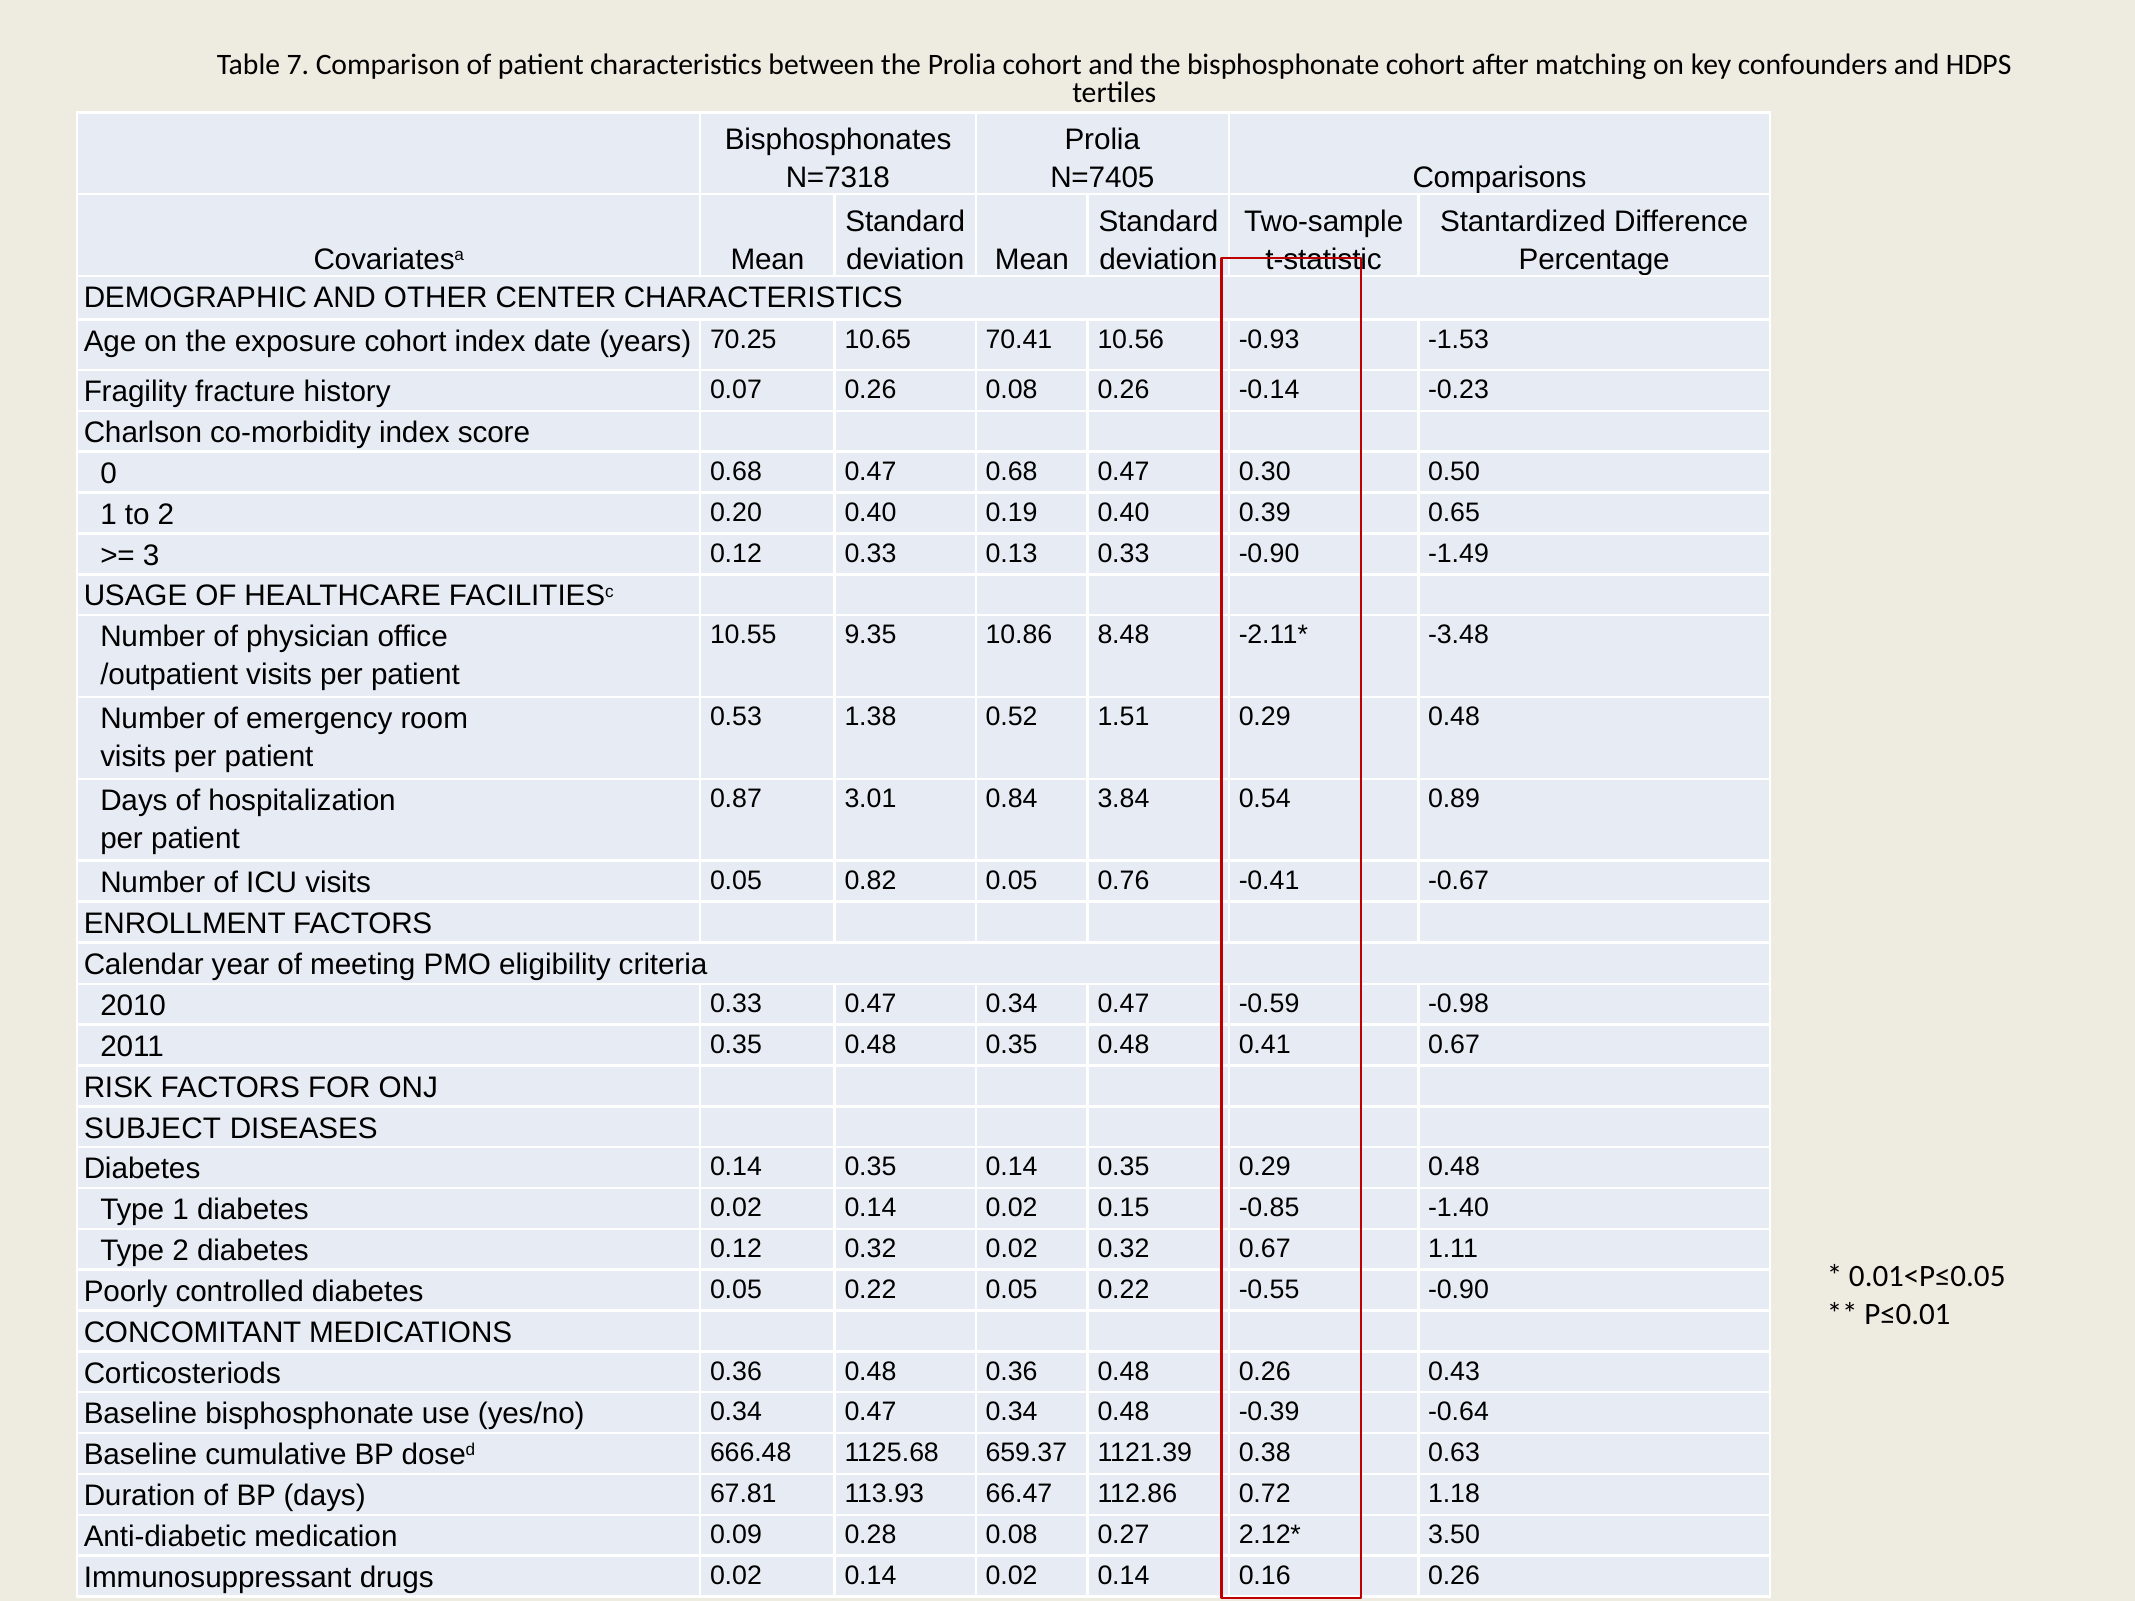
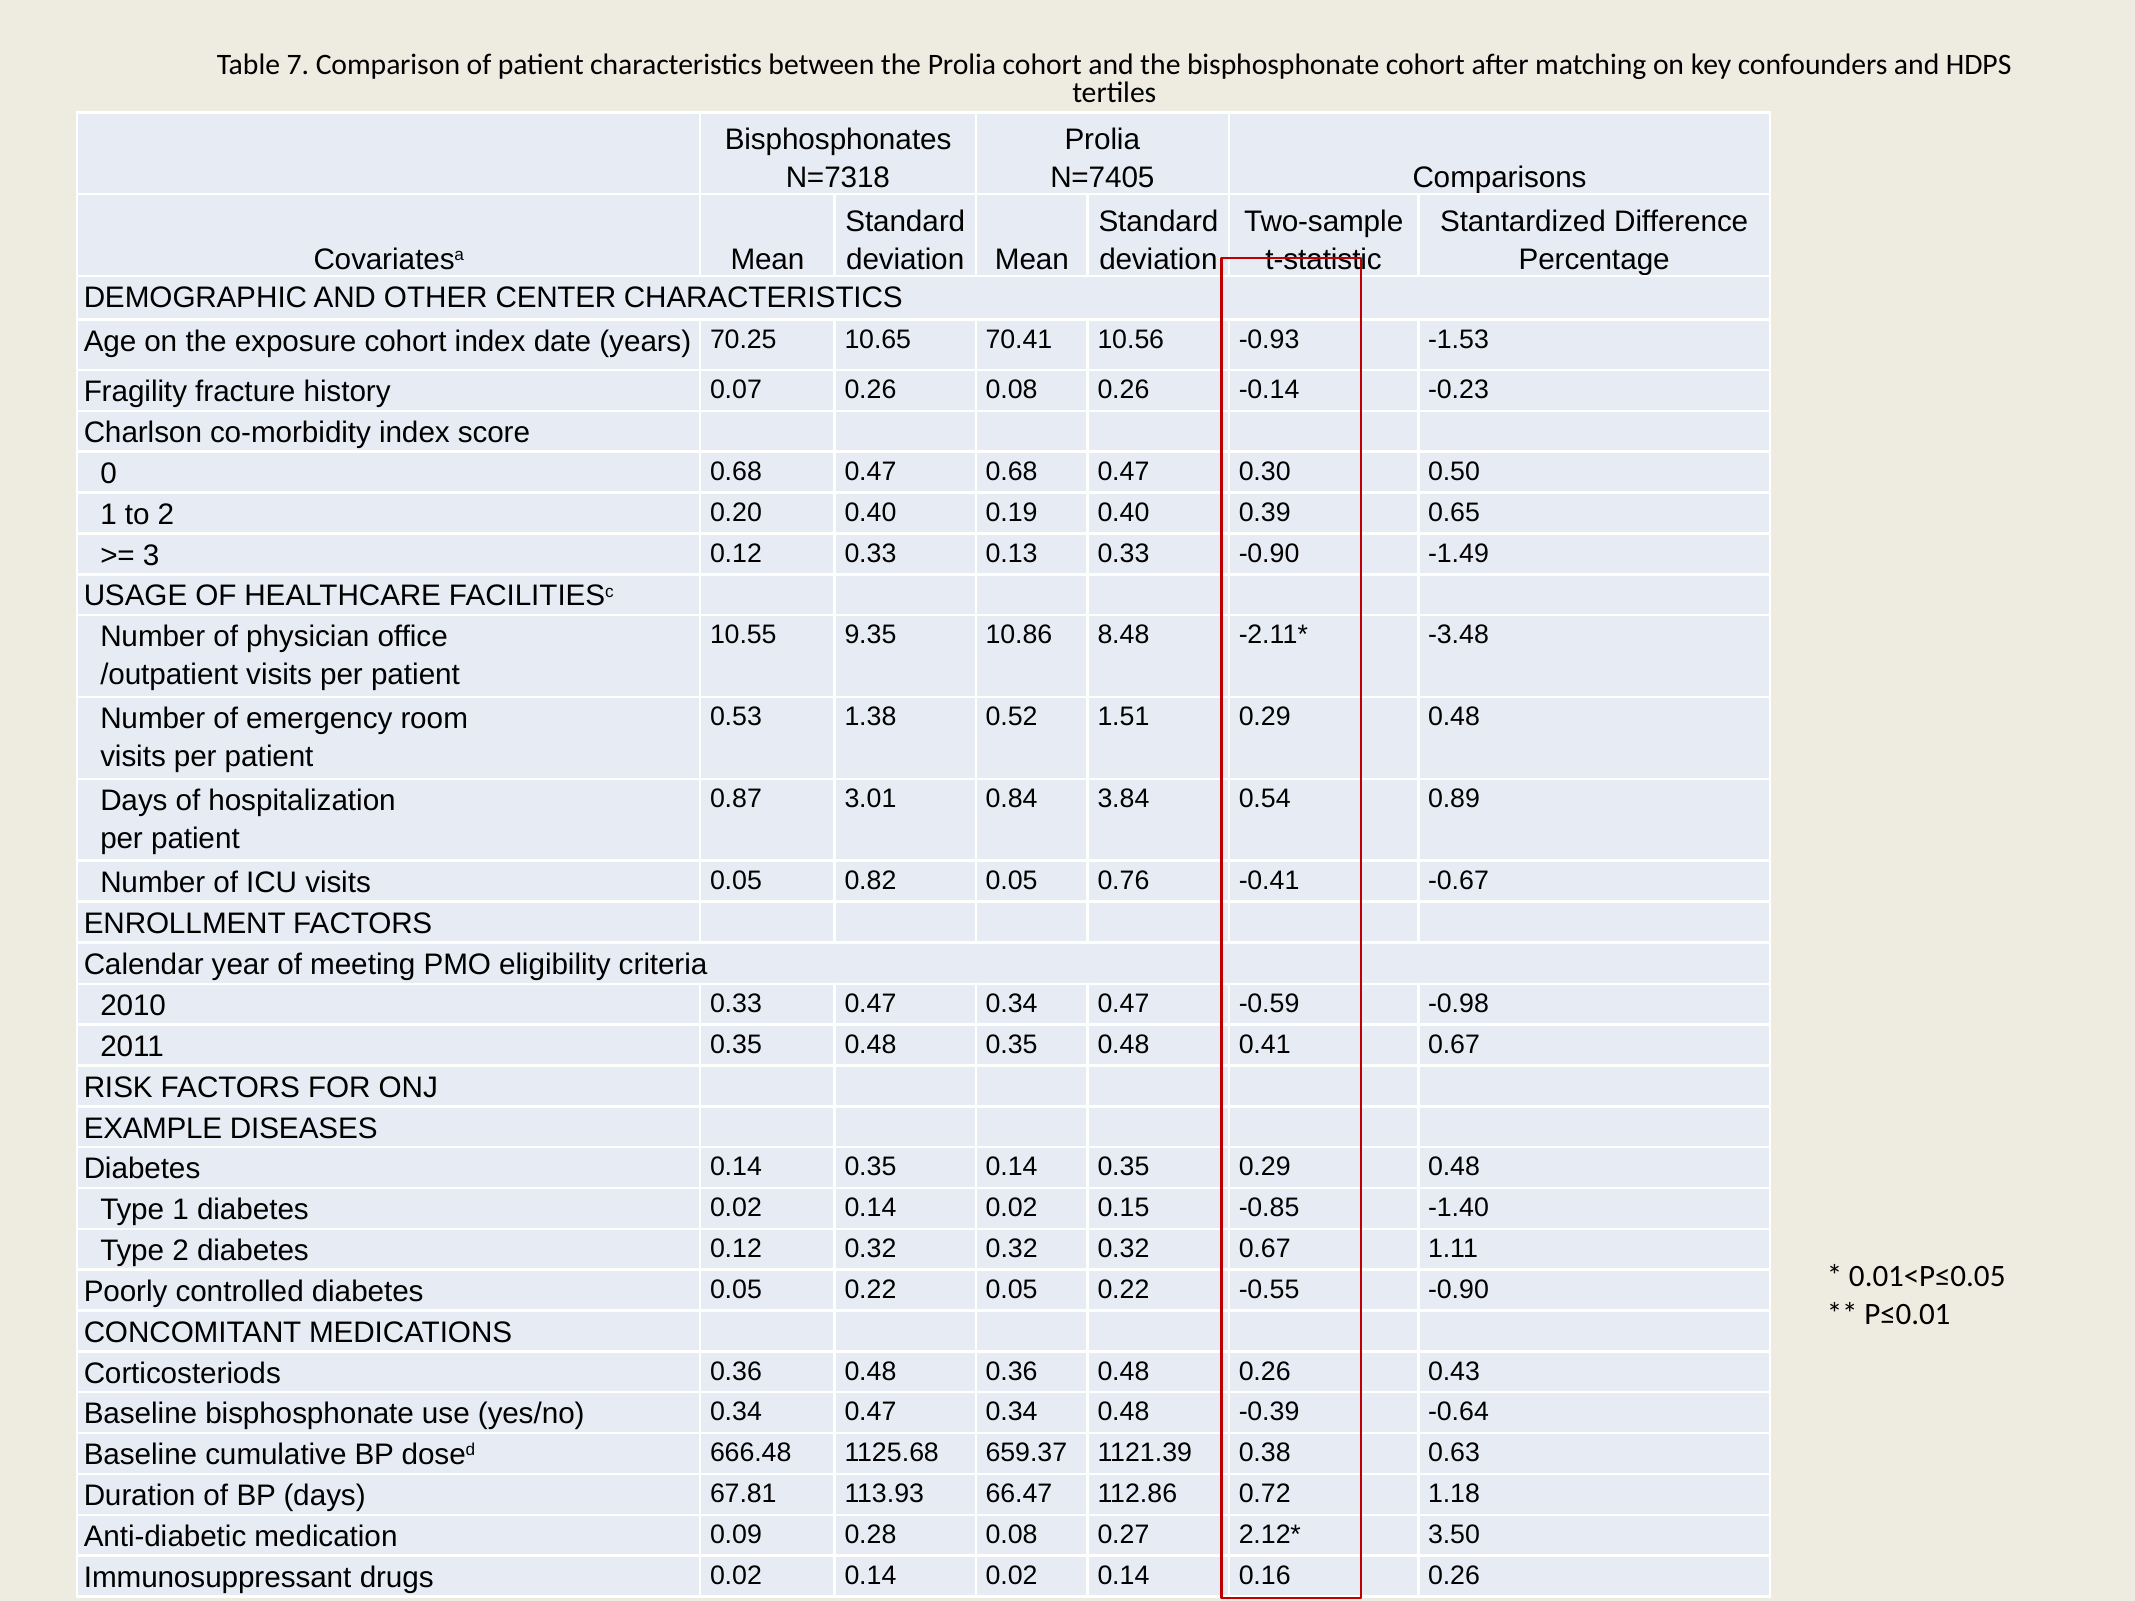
SUBJECT: SUBJECT -> EXAMPLE
0.12 0.32 0.02: 0.02 -> 0.32
